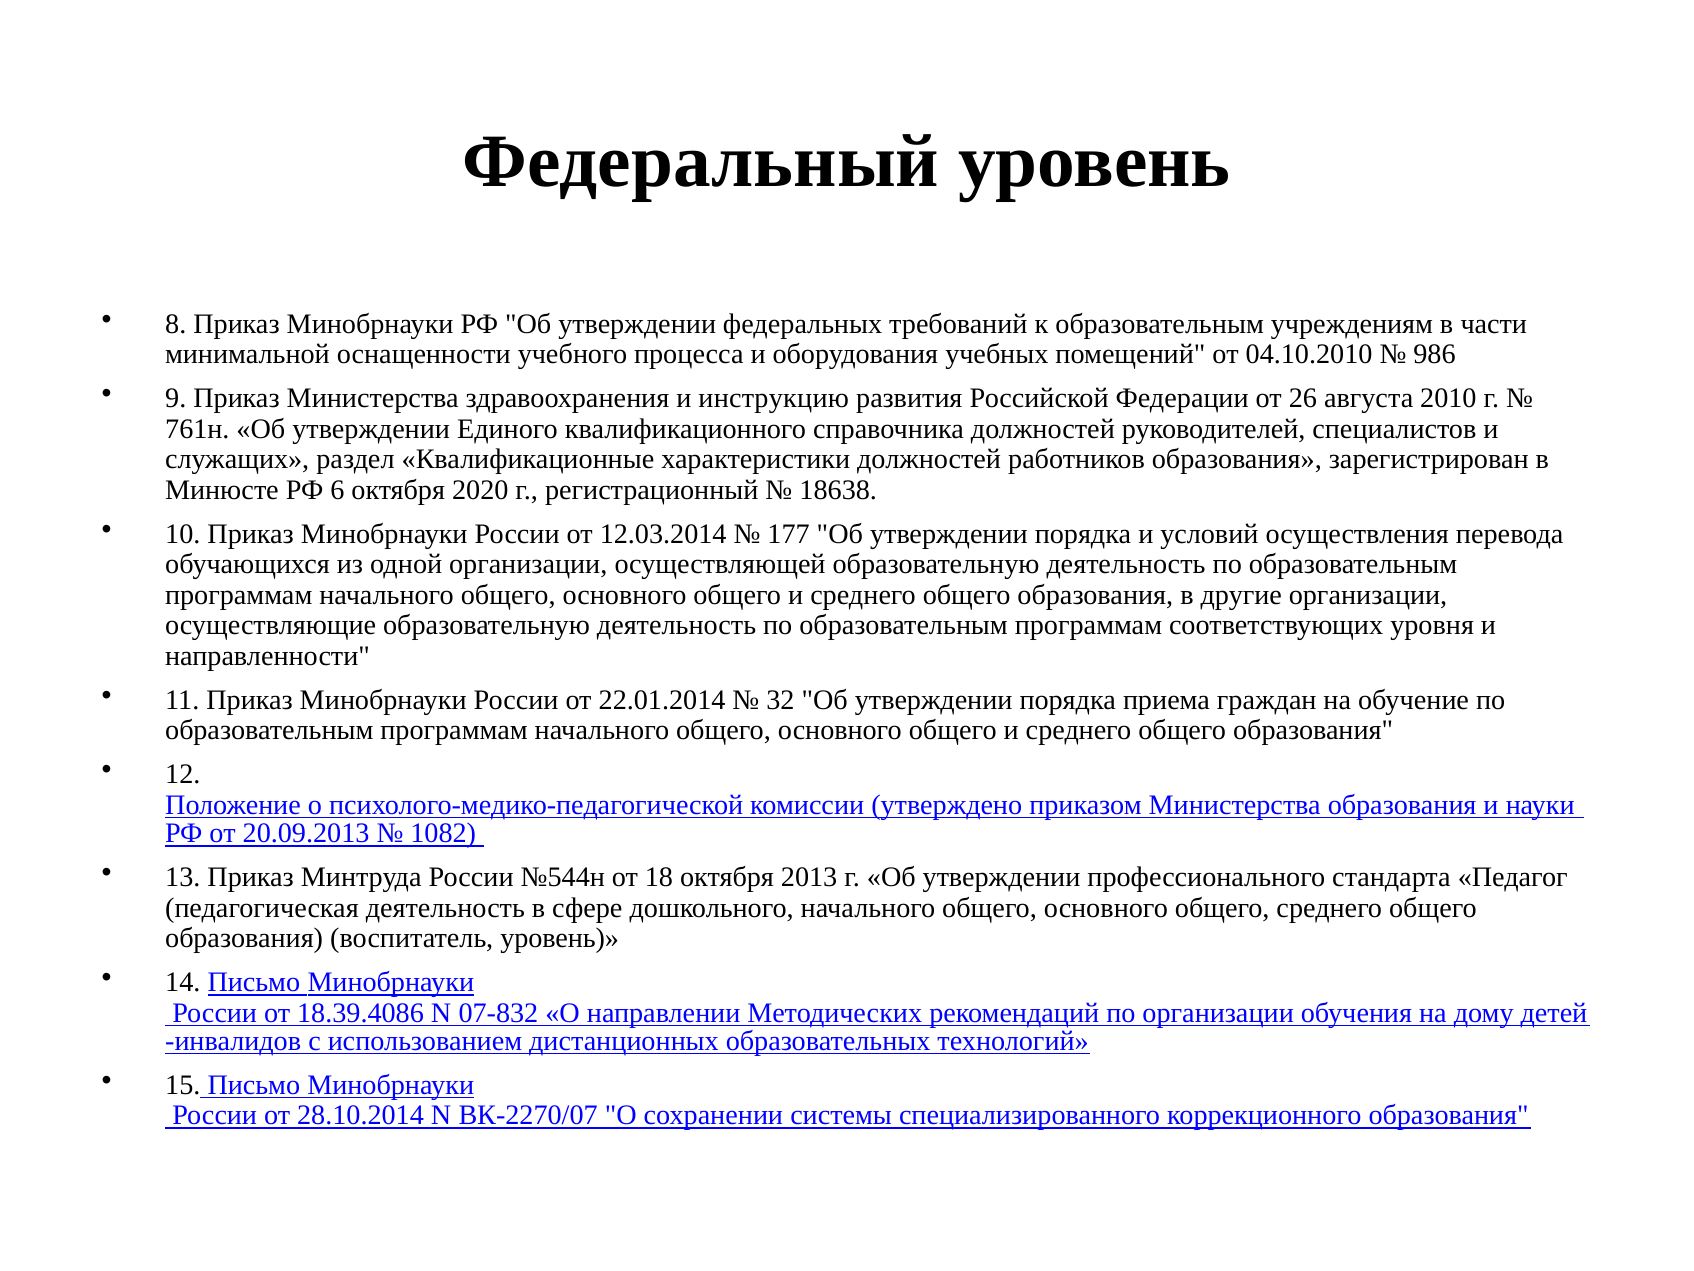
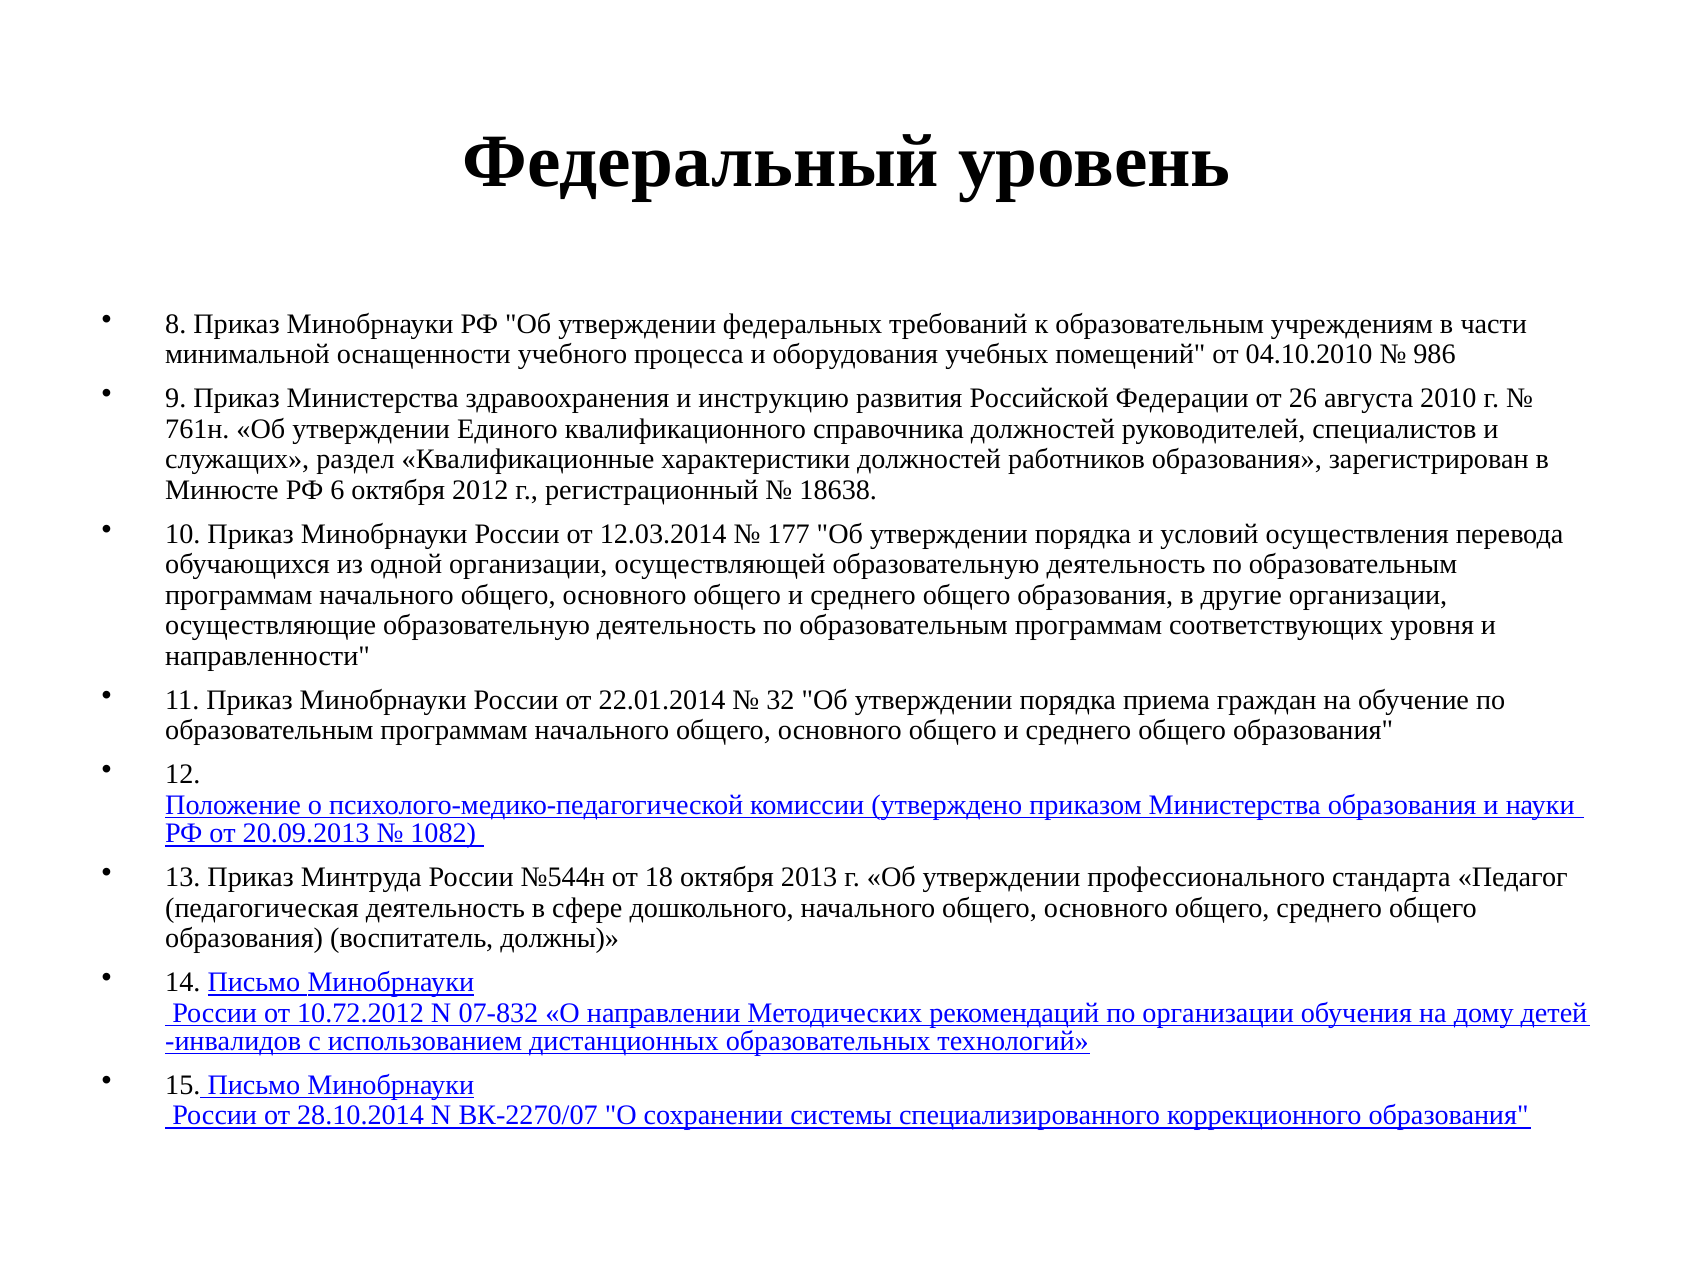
2020: 2020 -> 2012
воспитатель уровень: уровень -> должны
18.39.4086: 18.39.4086 -> 10.72.2012
